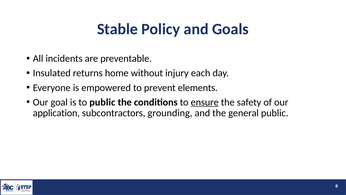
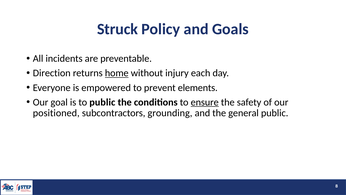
Stable: Stable -> Struck
Insulated: Insulated -> Direction
home underline: none -> present
application: application -> positioned
